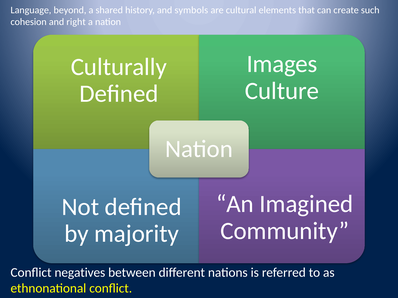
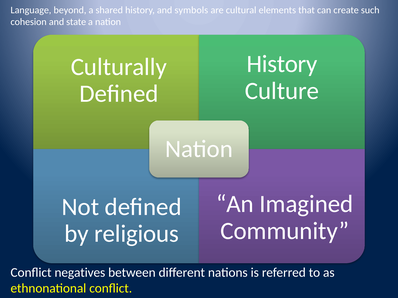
right: right -> state
Images at (282, 64): Images -> History
majority: majority -> religious
